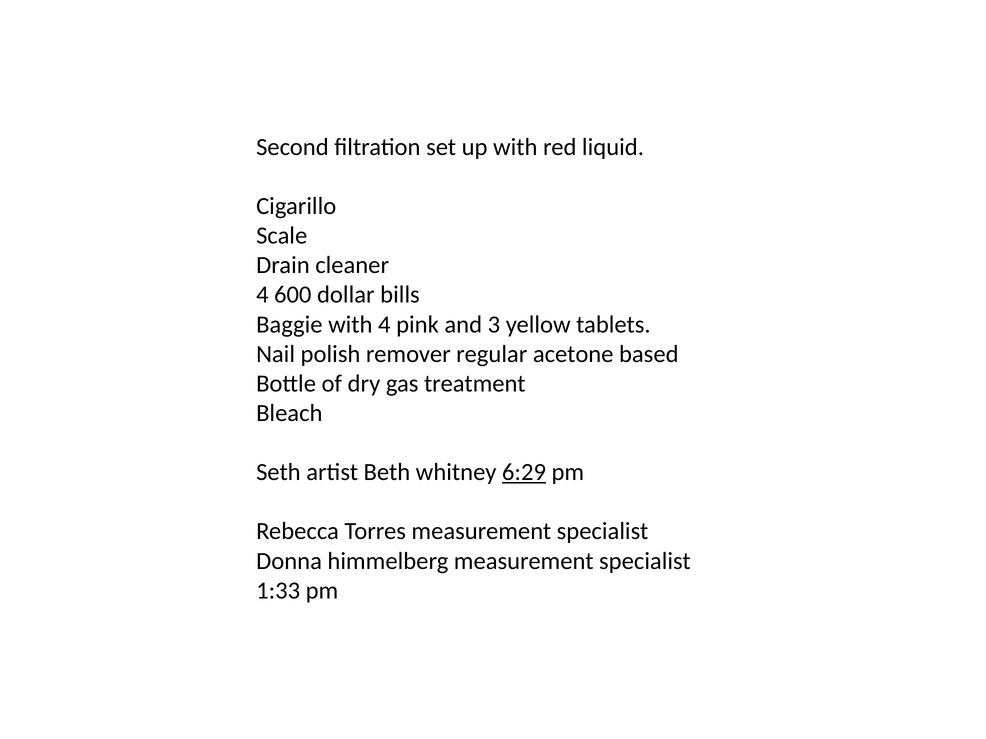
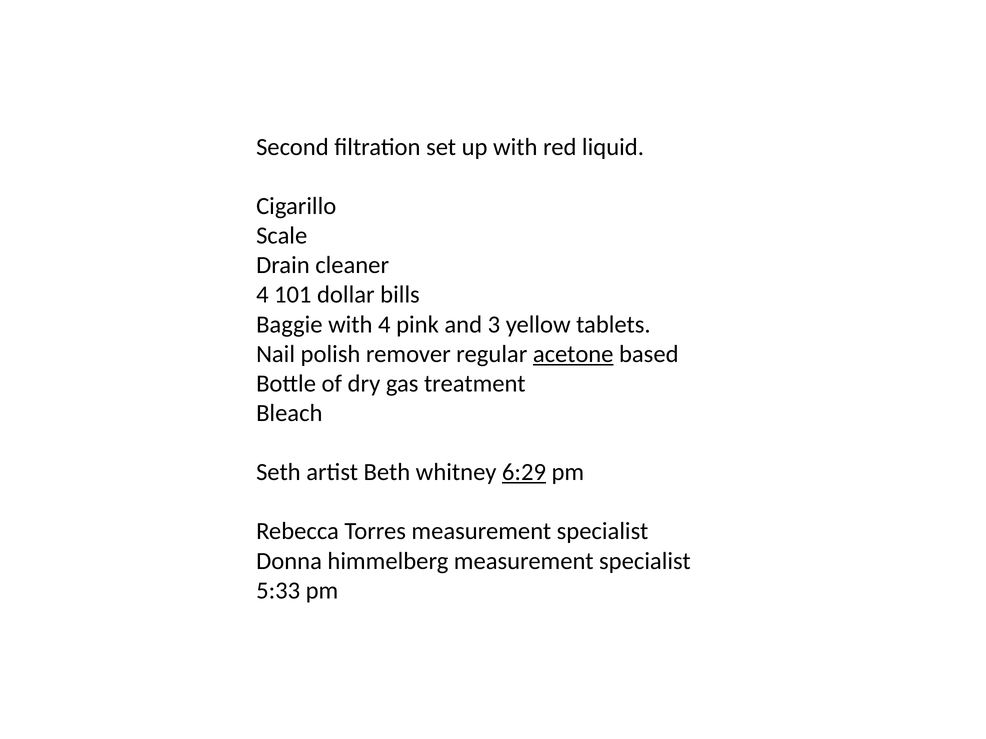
600: 600 -> 101
acetone underline: none -> present
1:33: 1:33 -> 5:33
